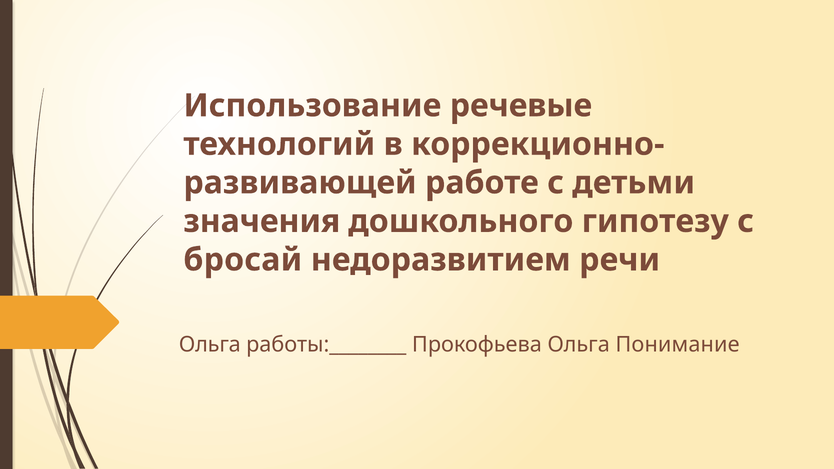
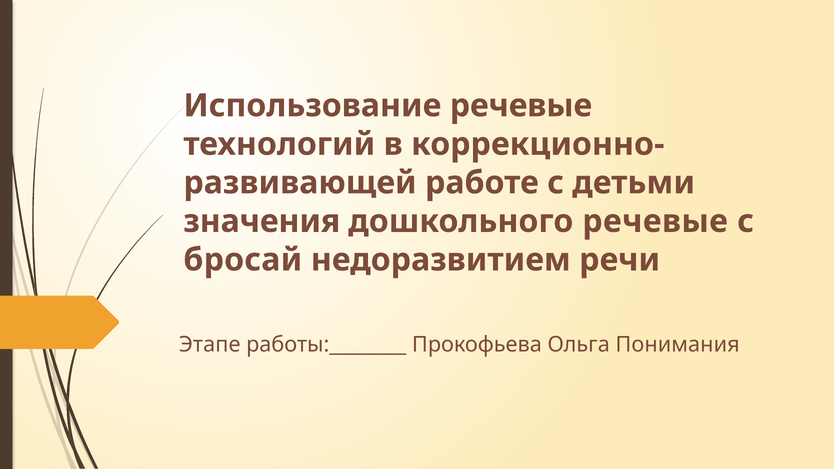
дошкольного гипотезу: гипотезу -> речевые
Ольга at (210, 344): Ольга -> Этапе
Понимание: Понимание -> Понимания
